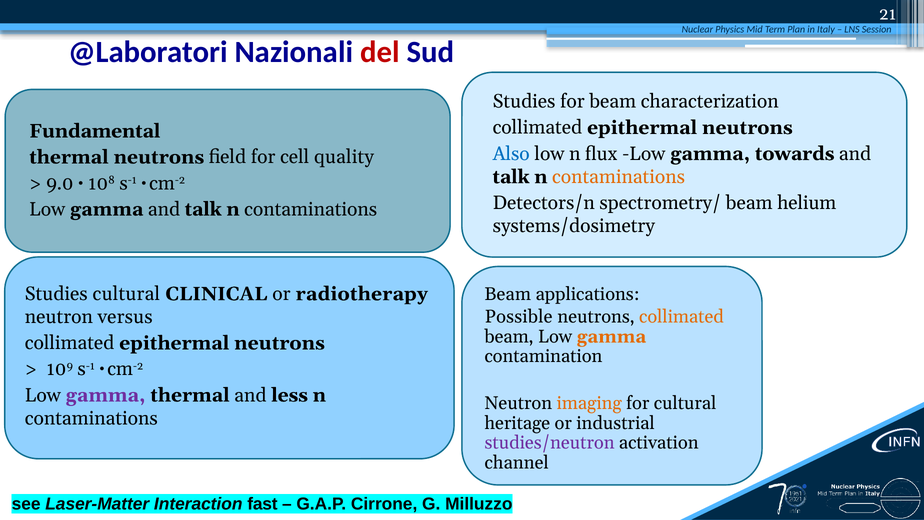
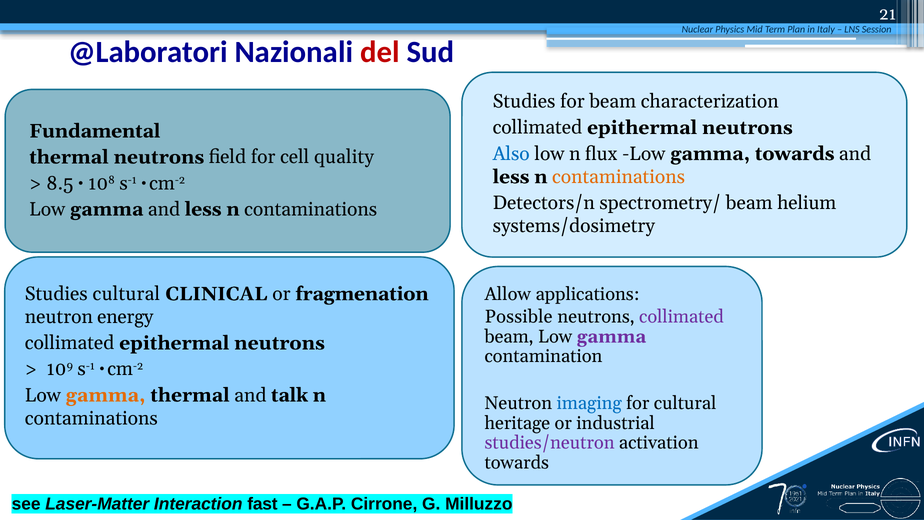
talk at (511, 177): talk -> less
9.0: 9.0 -> 8.5
gamma and talk: talk -> less
radiotherapy: radiotherapy -> fragmenation
Beam at (508, 294): Beam -> Allow
versus: versus -> energy
collimated at (681, 317) colour: orange -> purple
gamma at (611, 336) colour: orange -> purple
gamma at (106, 395) colour: purple -> orange
less: less -> talk
imaging colour: orange -> blue
channel at (517, 462): channel -> towards
